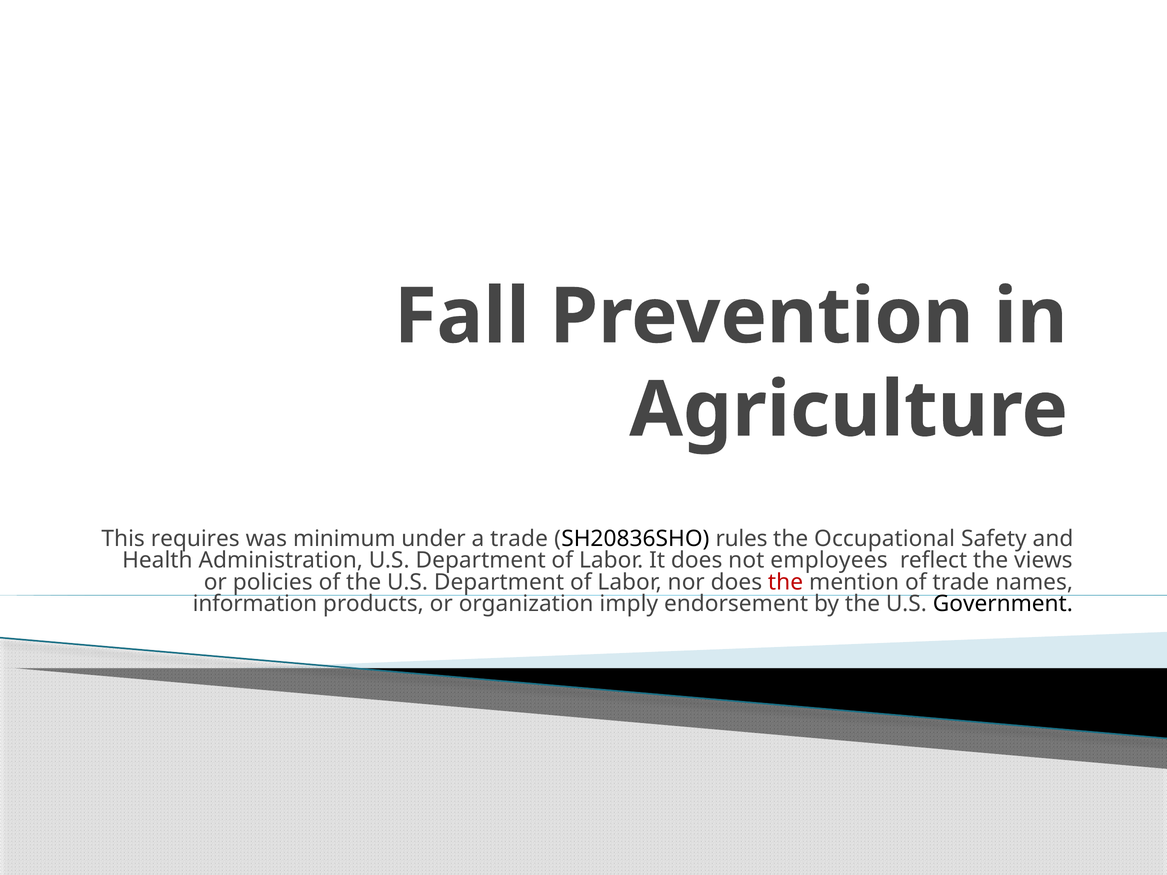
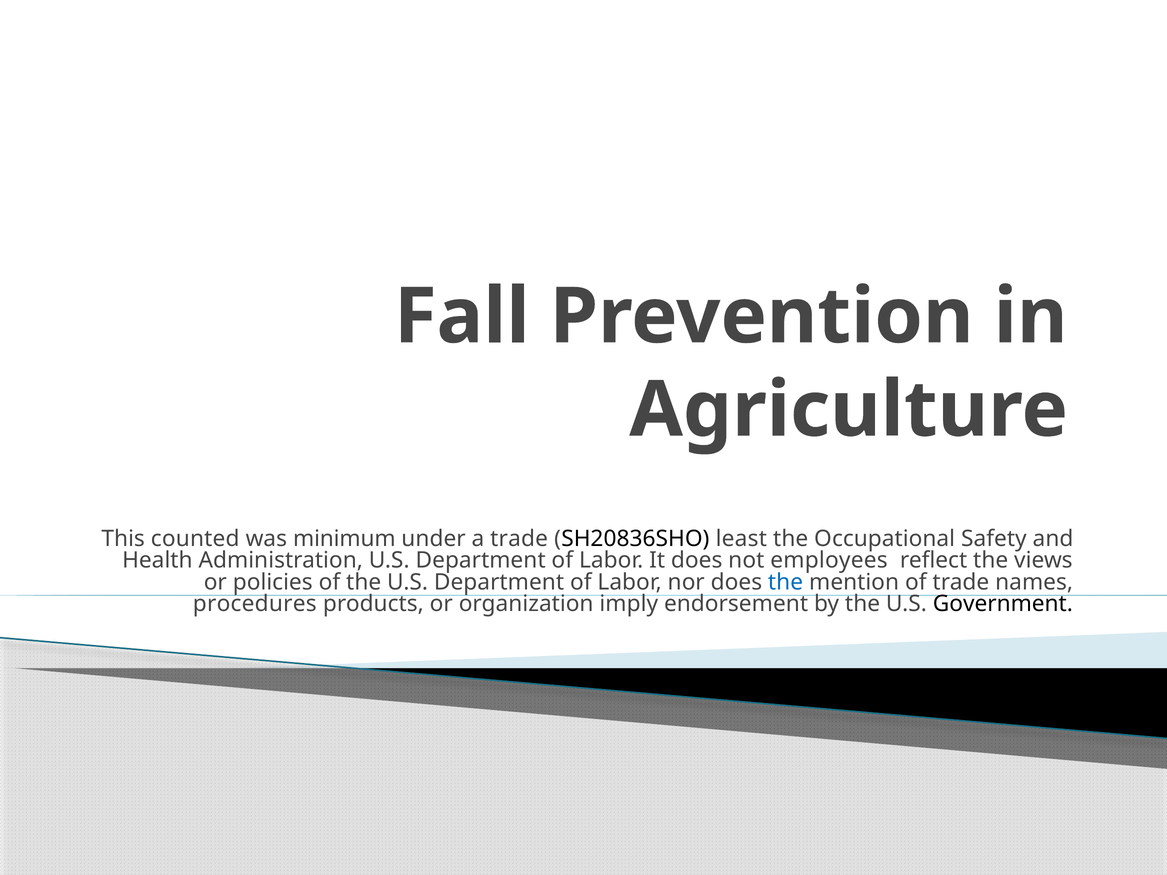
requires: requires -> counted
rules: rules -> least
the at (786, 582) colour: red -> blue
information: information -> procedures
